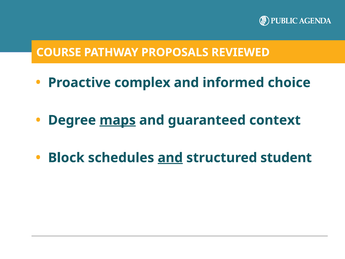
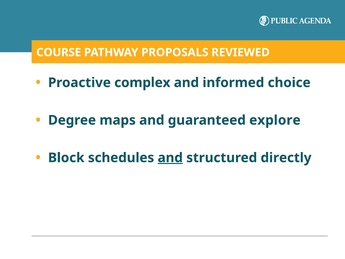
maps underline: present -> none
context: context -> explore
student: student -> directly
